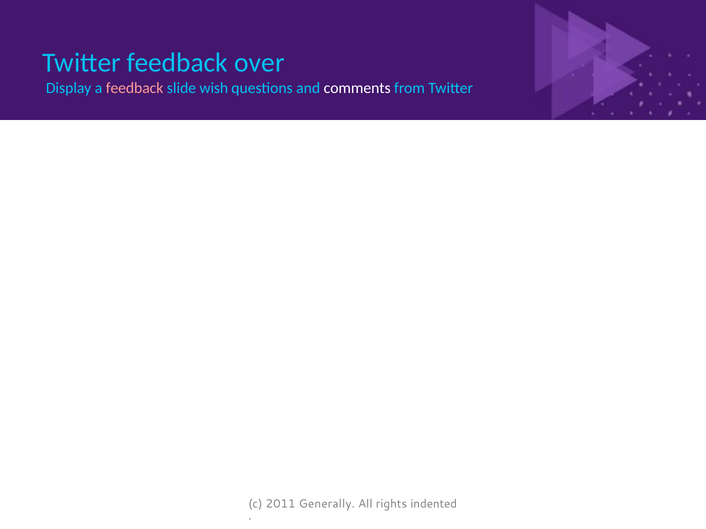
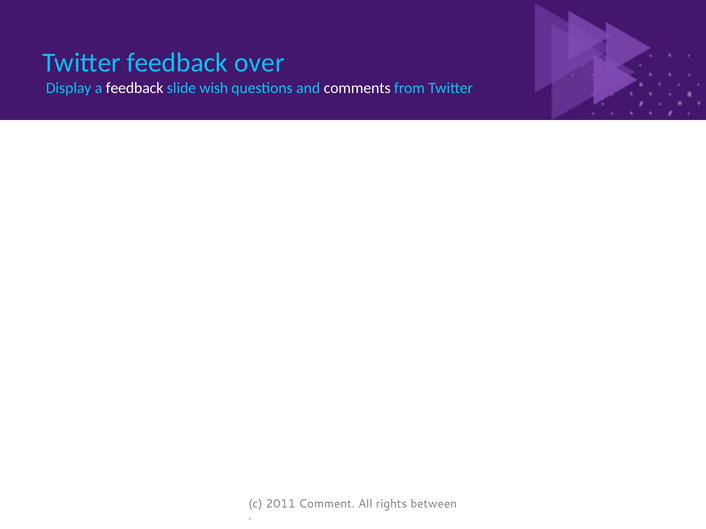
feedback at (135, 88) colour: pink -> white
Generally: Generally -> Comment
indented: indented -> between
